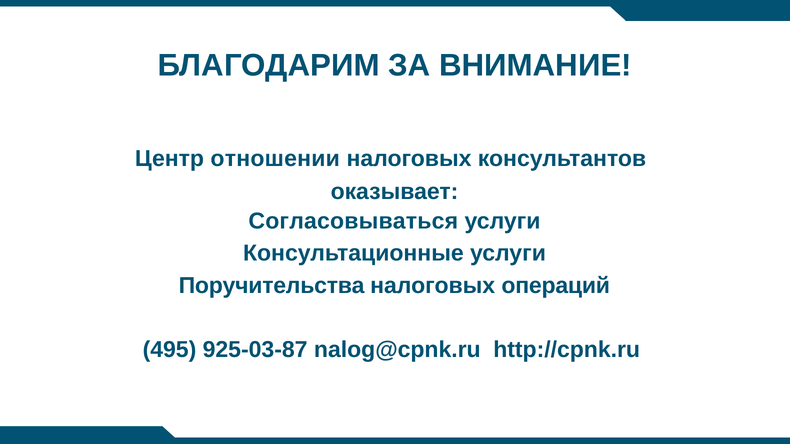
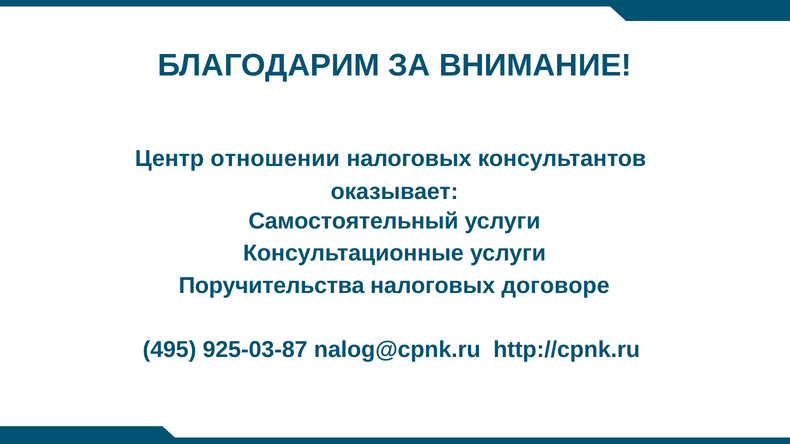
Согласовываться: Согласовываться -> Самостоятельный
операций: операций -> договоре
